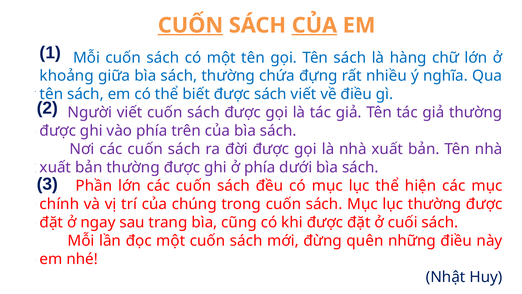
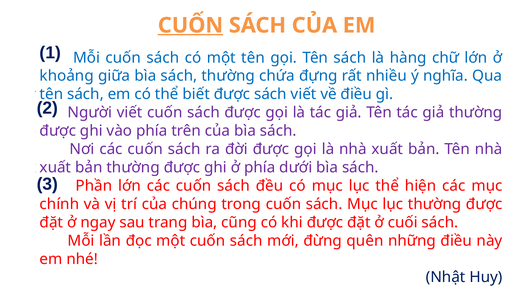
CỦA at (314, 25) underline: present -> none
